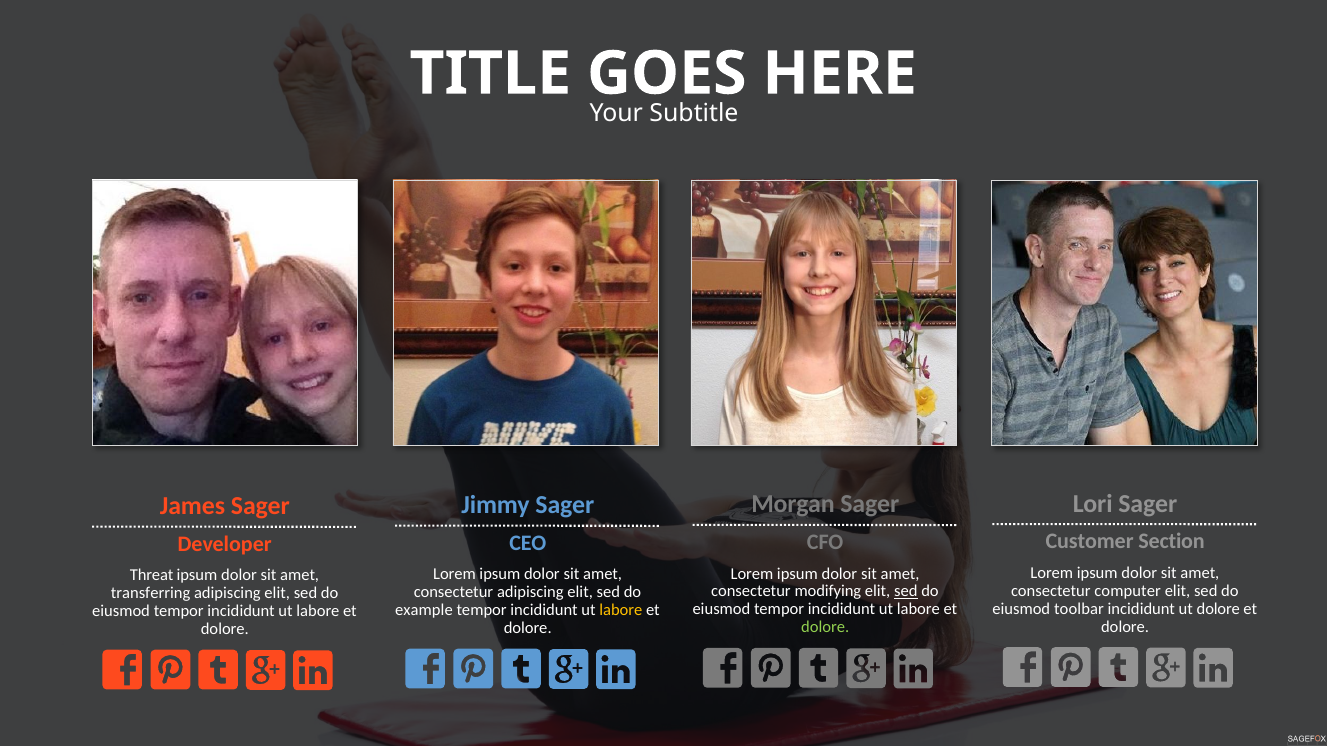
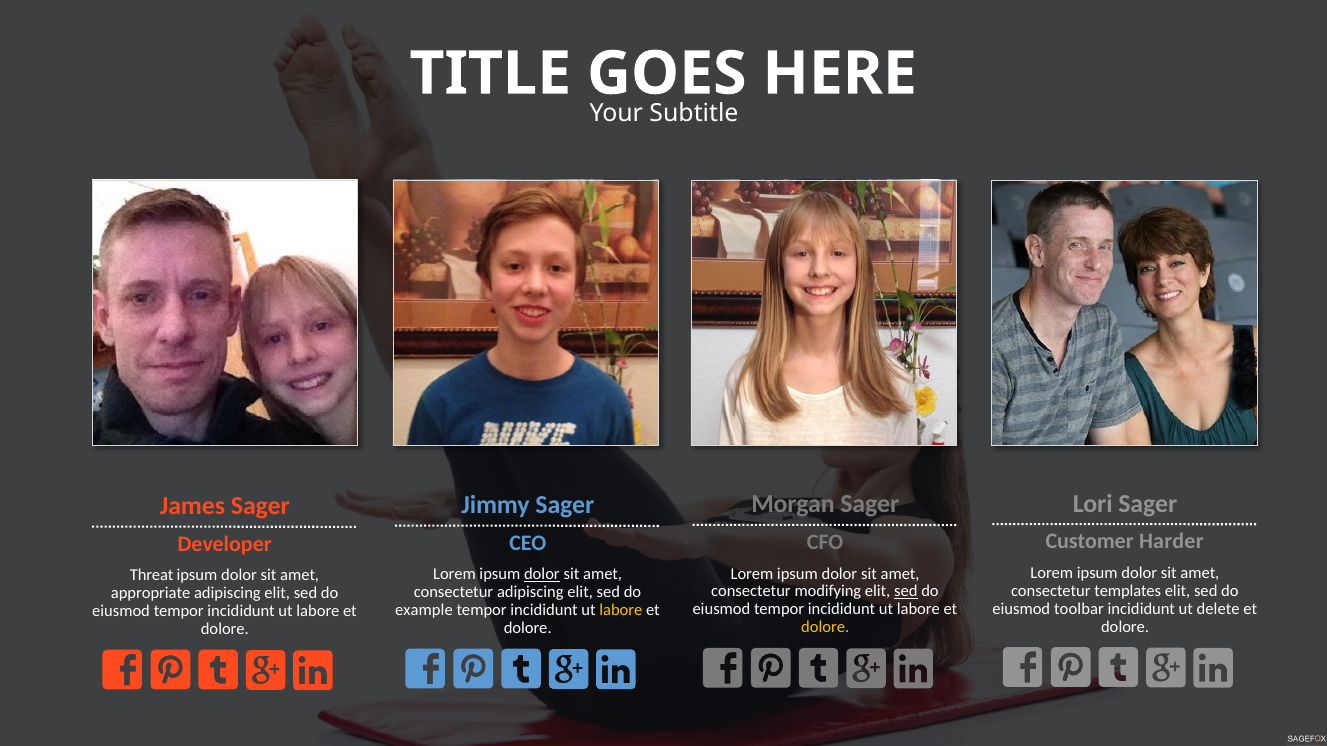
Section: Section -> Harder
dolor at (542, 575) underline: none -> present
computer: computer -> templates
transferring: transferring -> appropriate
ut dolore: dolore -> delete
dolore at (825, 628) colour: light green -> yellow
